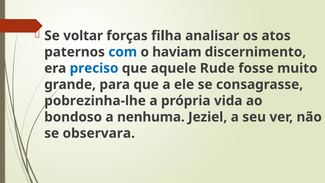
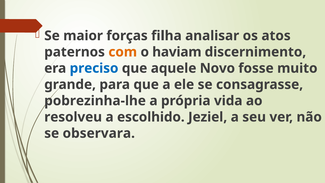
voltar: voltar -> maior
com colour: blue -> orange
Rude: Rude -> Novo
bondoso: bondoso -> resolveu
nenhuma: nenhuma -> escolhido
